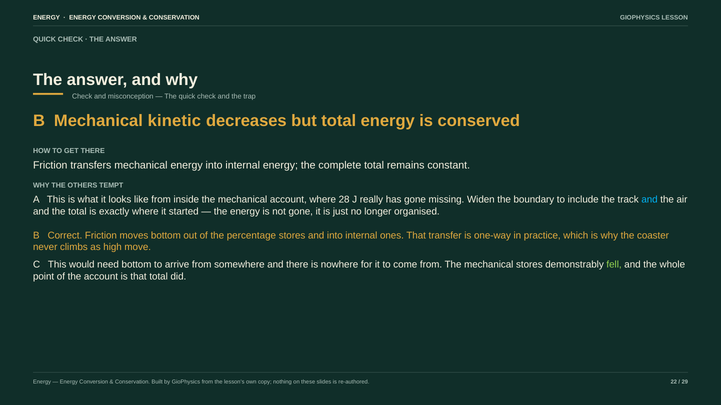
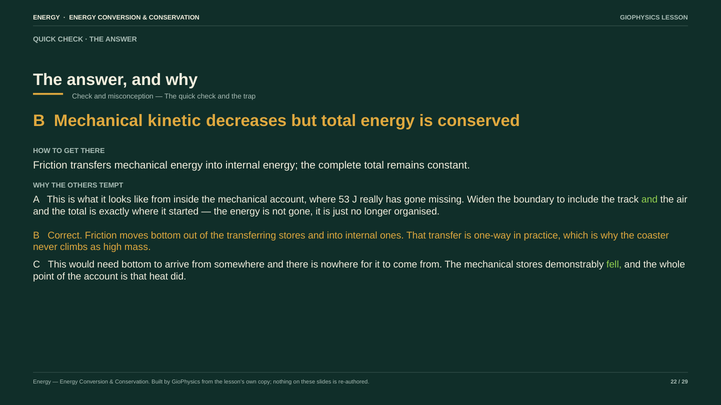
28: 28 -> 53
and at (650, 200) colour: light blue -> light green
percentage: percentage -> transferring
move: move -> mass
that total: total -> heat
